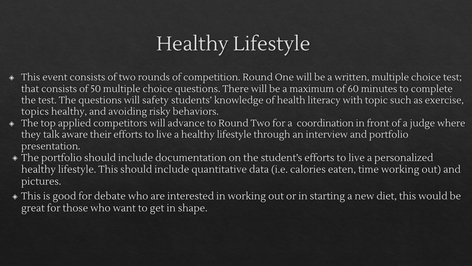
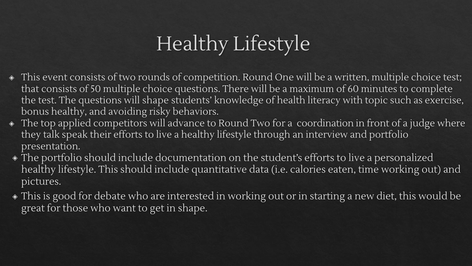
will safety: safety -> shape
topics: topics -> bonus
aware: aware -> speak
